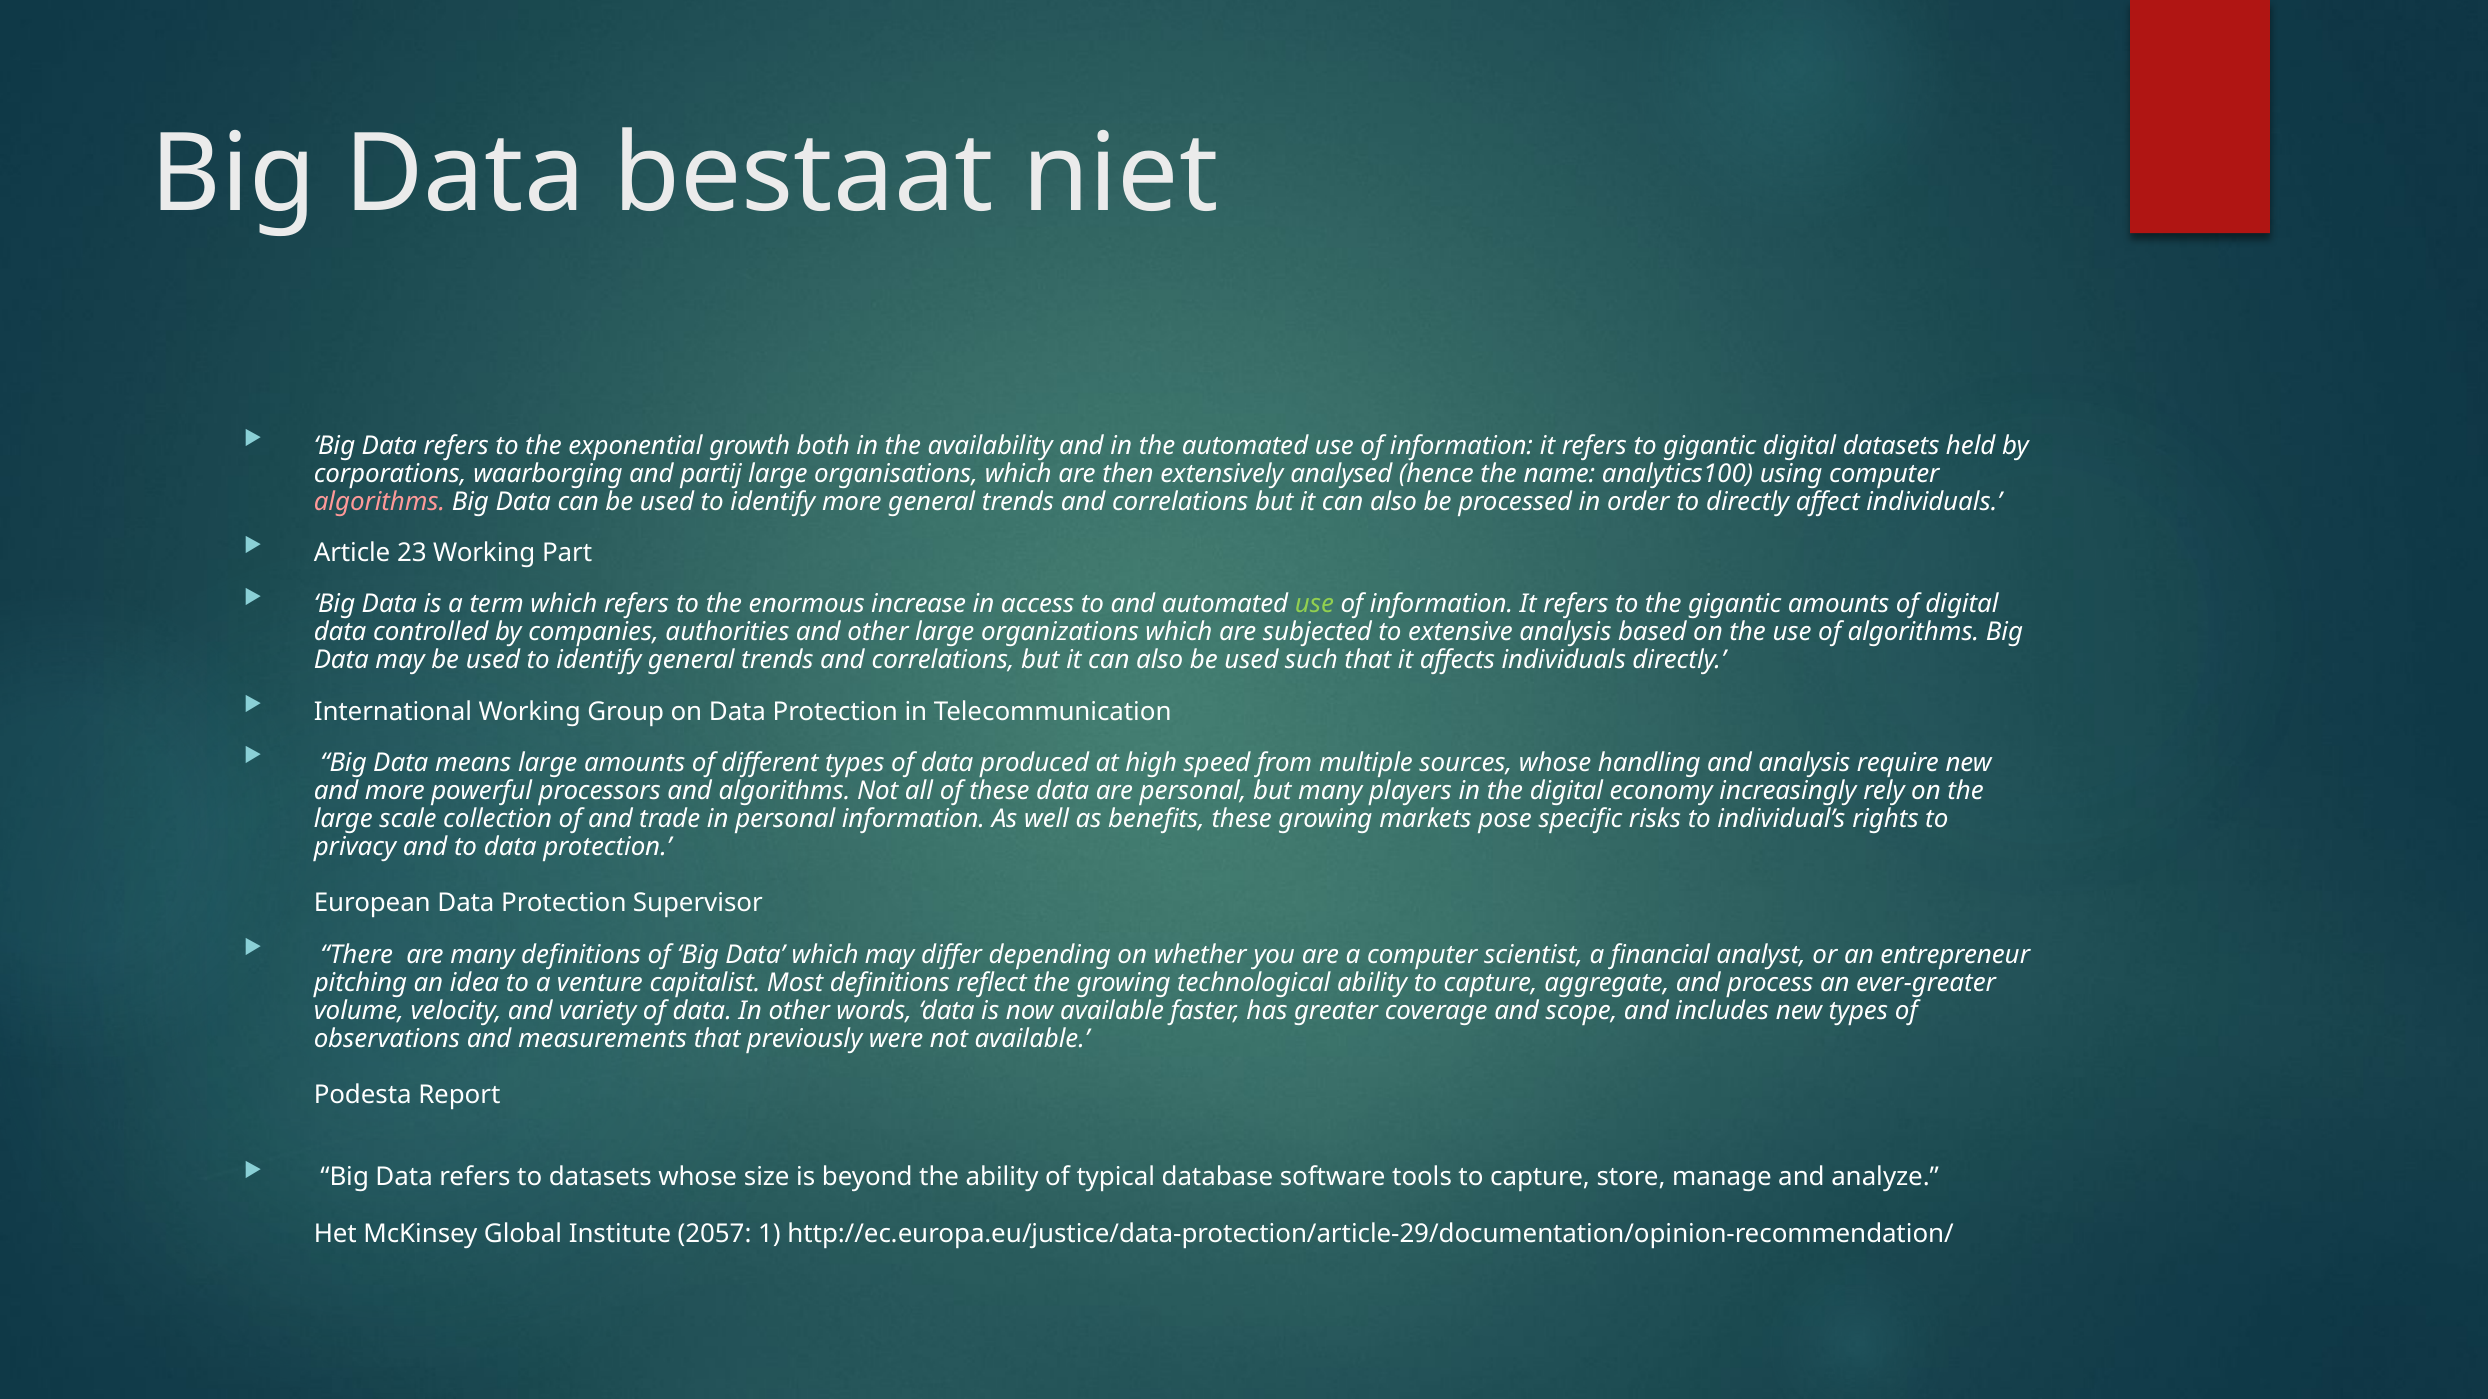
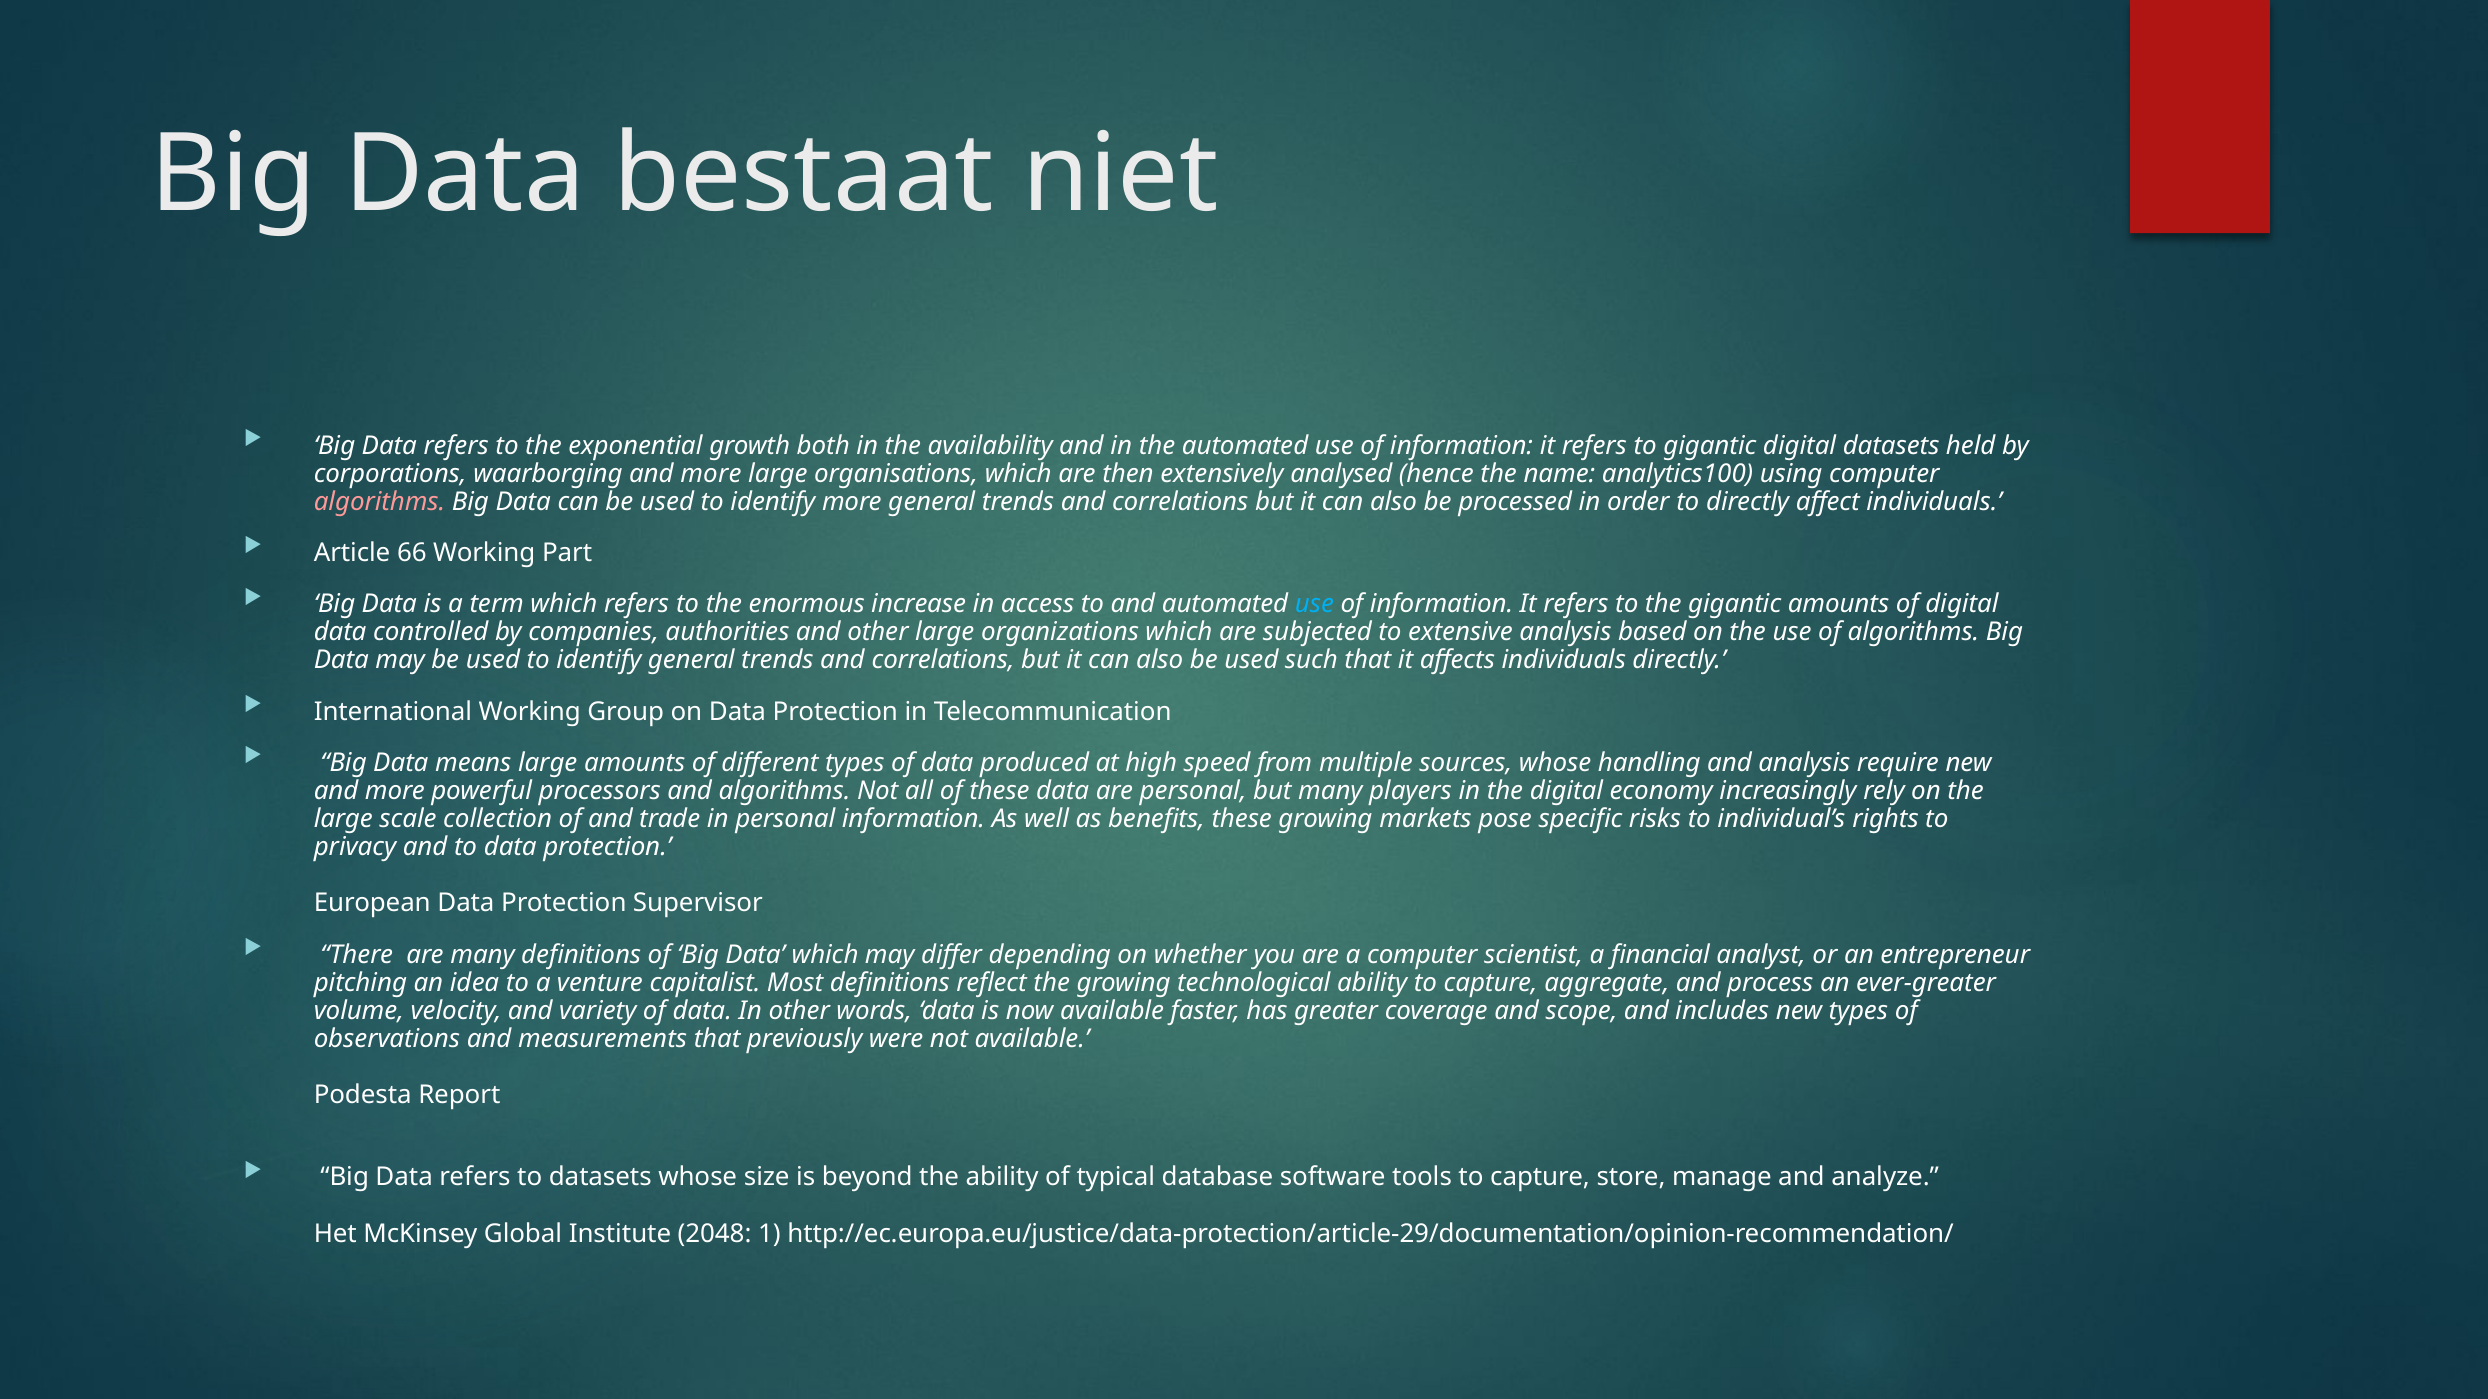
partij at (711, 474): partij -> more
23: 23 -> 66
use at (1315, 604) colour: light green -> light blue
2057: 2057 -> 2048
